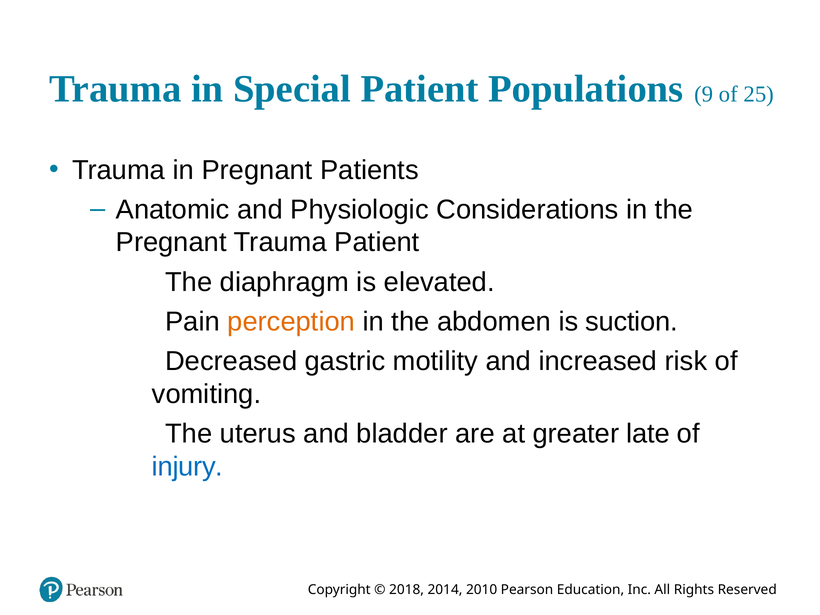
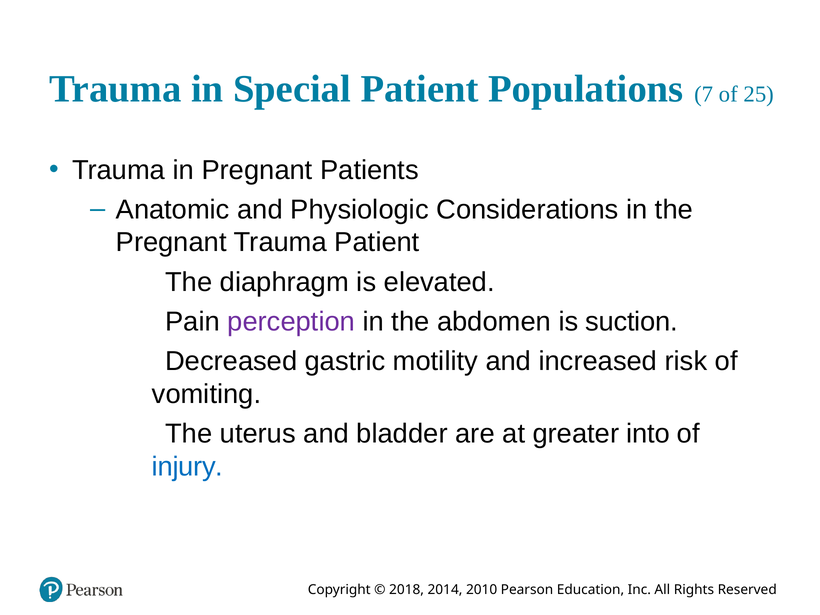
9: 9 -> 7
perception colour: orange -> purple
late: late -> into
